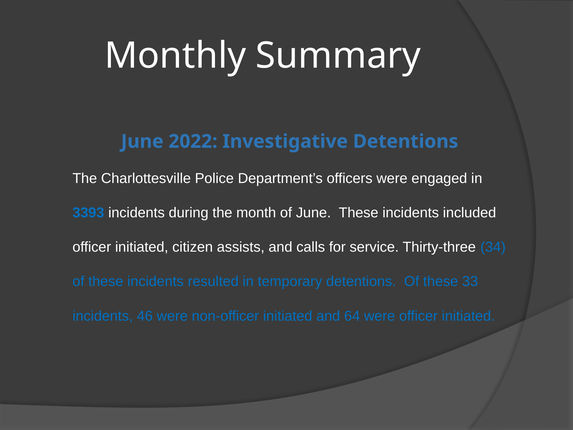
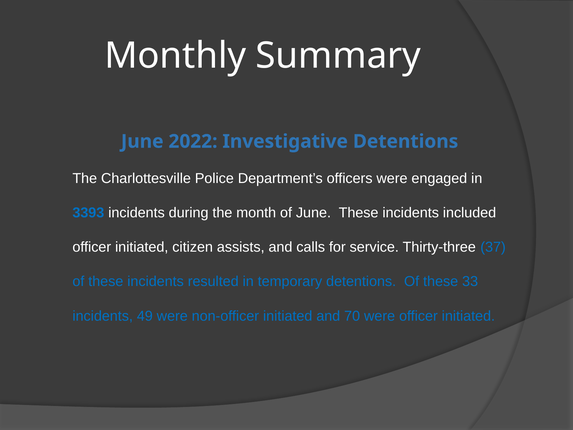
34: 34 -> 37
46: 46 -> 49
64: 64 -> 70
